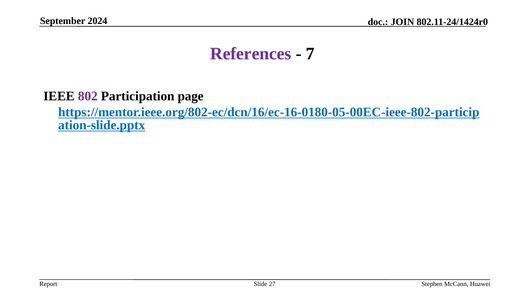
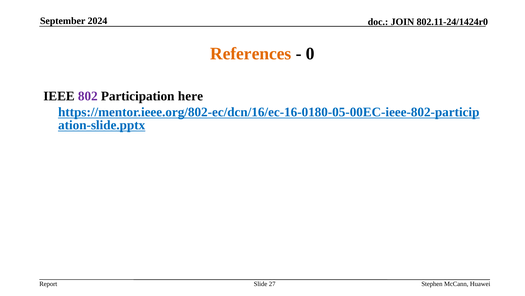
References colour: purple -> orange
7: 7 -> 0
page: page -> here
